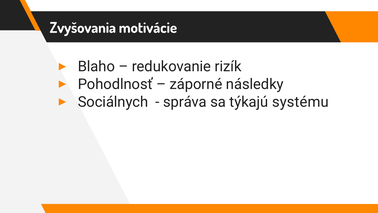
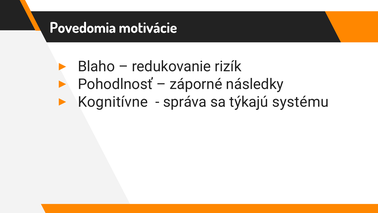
Zvyšovania: Zvyšovania -> Povedomia
Sociálnych: Sociálnych -> Kognitívne
